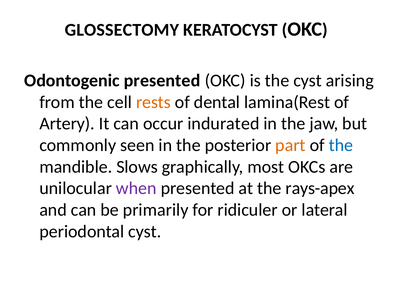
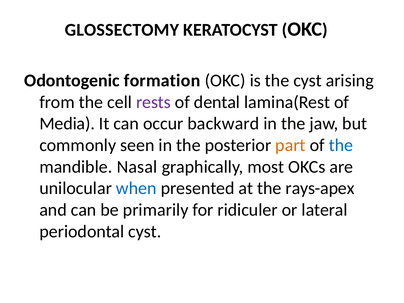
Odontogenic presented: presented -> formation
rests colour: orange -> purple
Artery: Artery -> Media
indurated: indurated -> backward
Slows: Slows -> Nasal
when colour: purple -> blue
